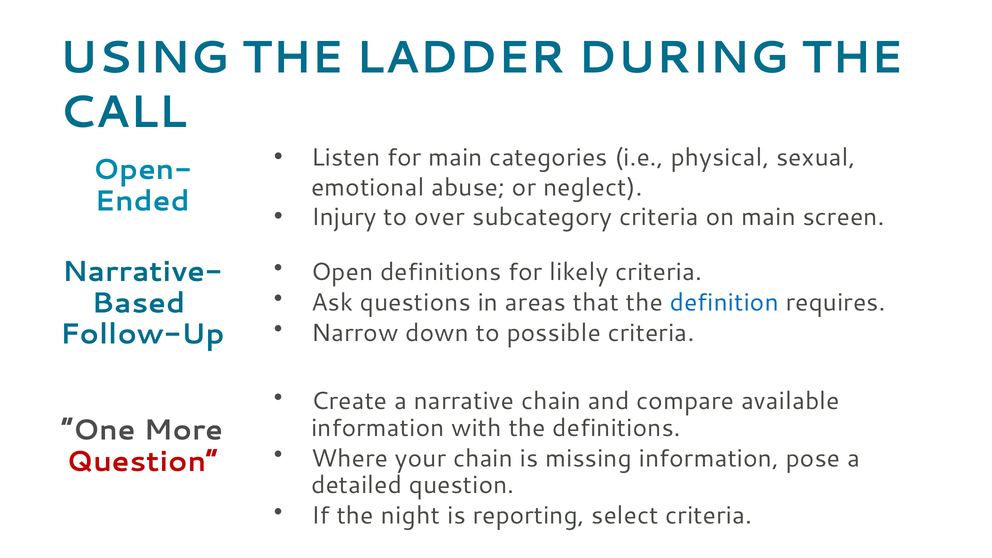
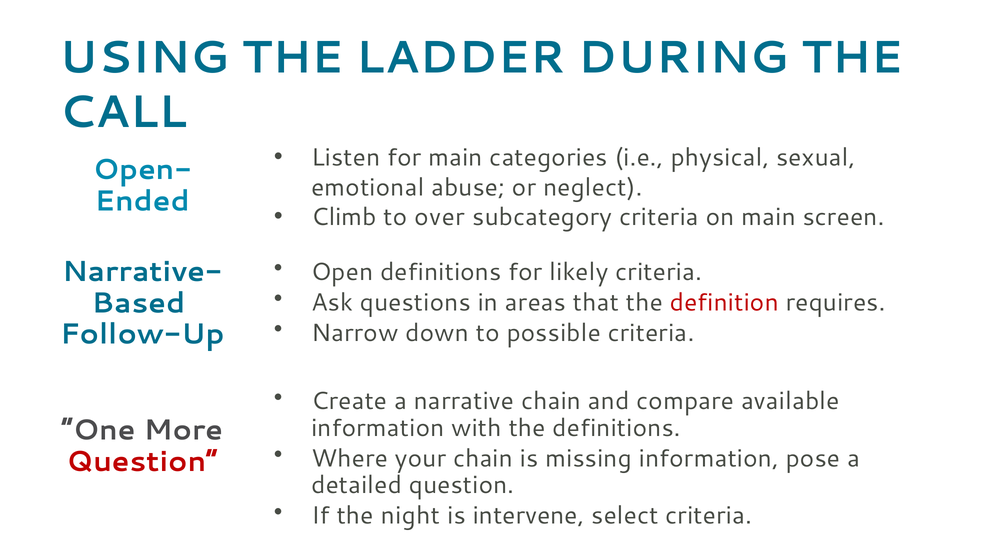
Injury: Injury -> Climb
definition colour: blue -> red
reporting: reporting -> intervene
